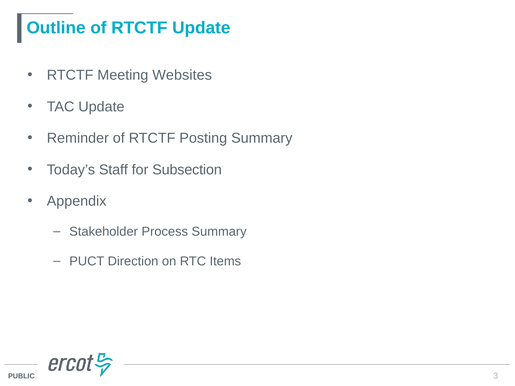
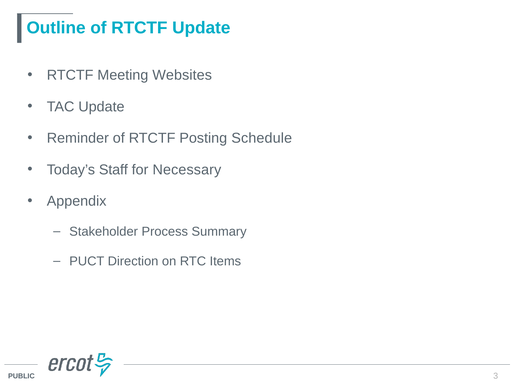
Posting Summary: Summary -> Schedule
Subsection: Subsection -> Necessary
